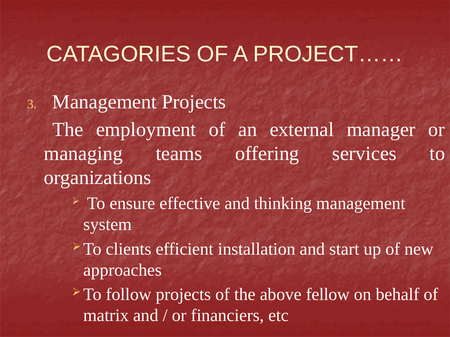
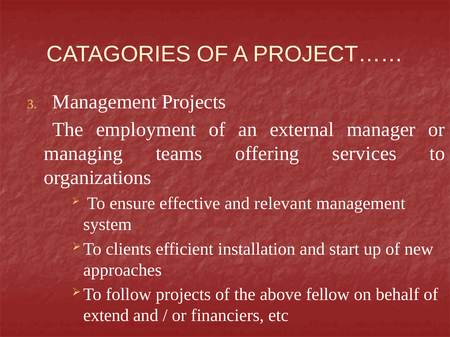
thinking: thinking -> relevant
matrix: matrix -> extend
